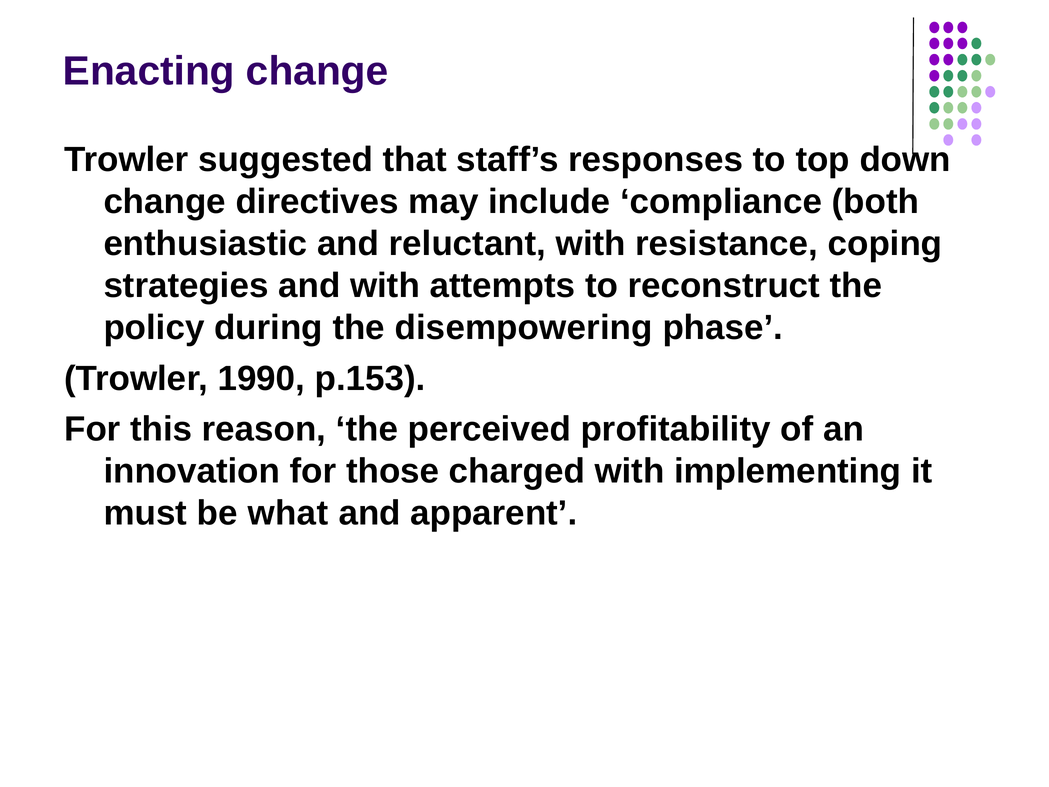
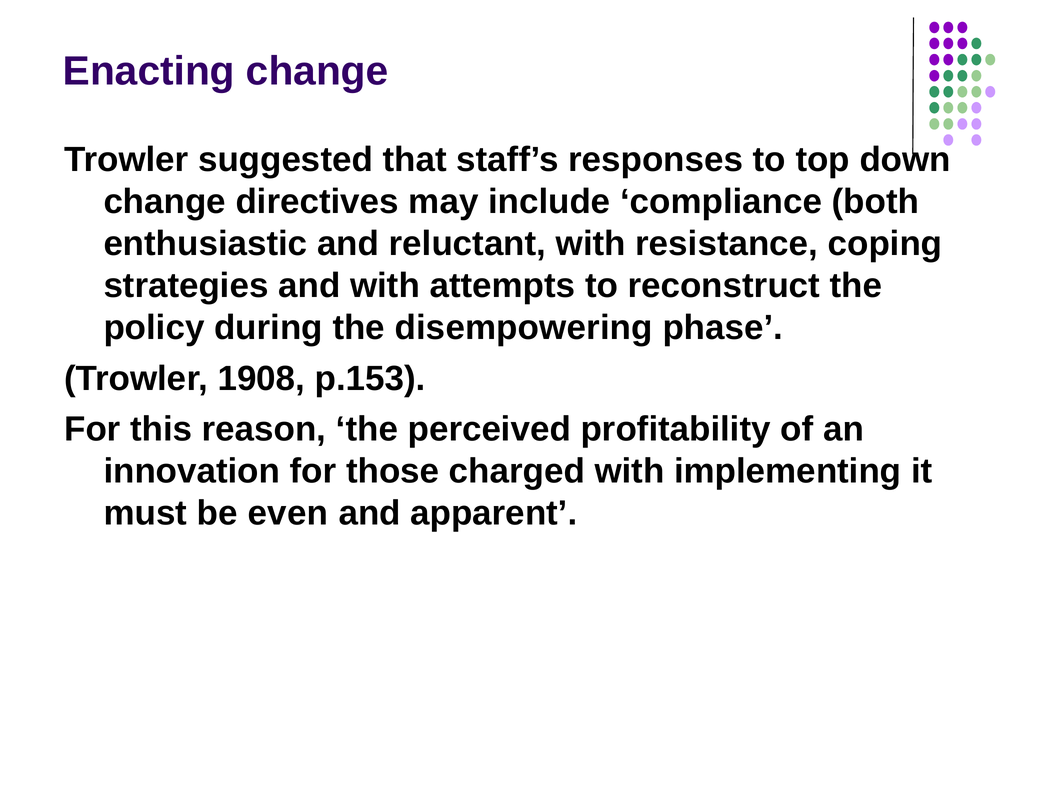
1990: 1990 -> 1908
what: what -> even
